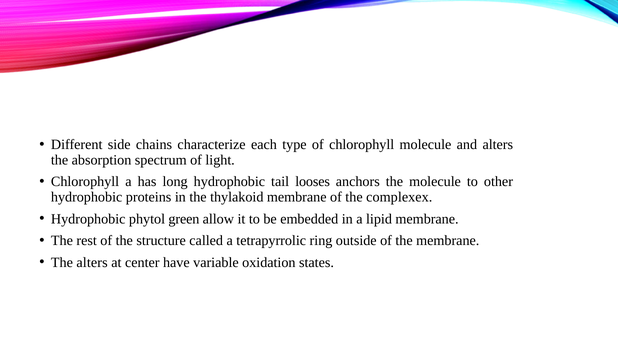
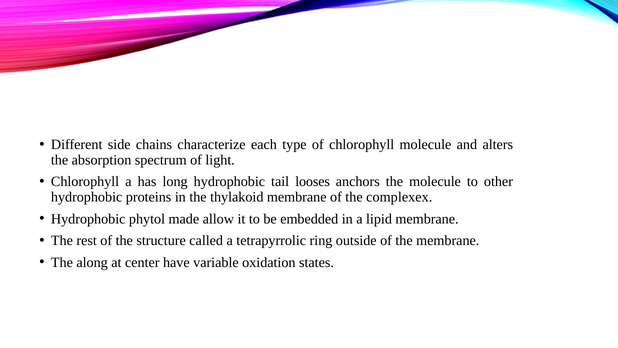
green: green -> made
The alters: alters -> along
